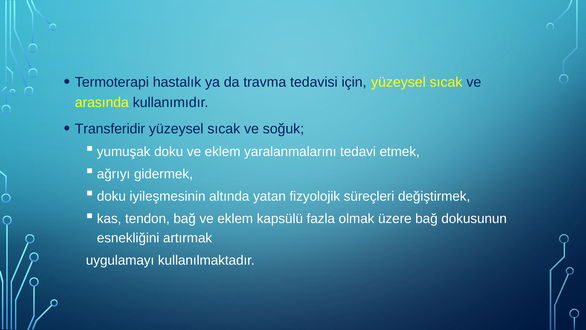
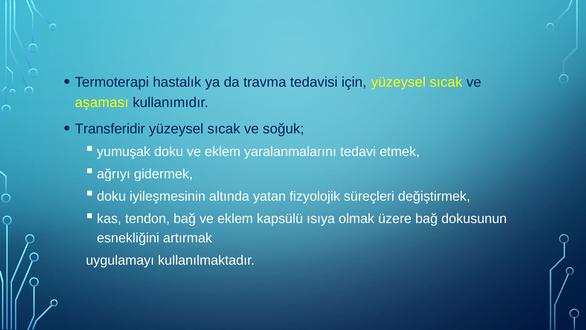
arasında: arasında -> aşaması
fazla: fazla -> ısıya
